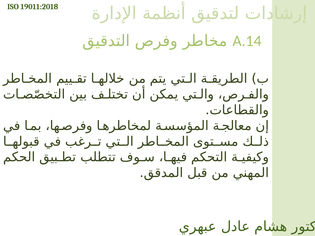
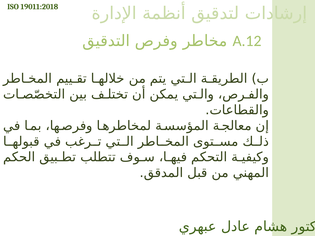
A.14: A.14 -> A.12
